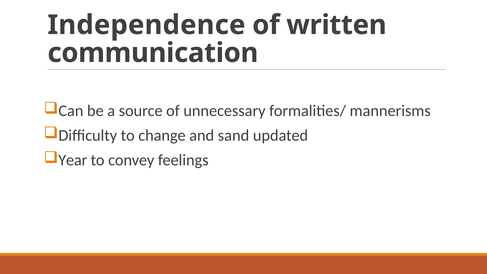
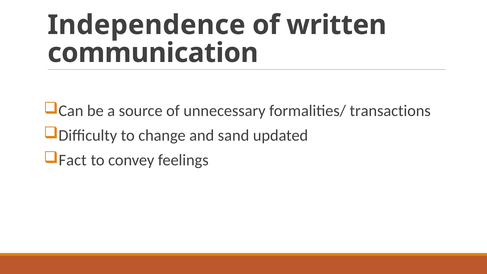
mannerisms: mannerisms -> transactions
Year: Year -> Fact
